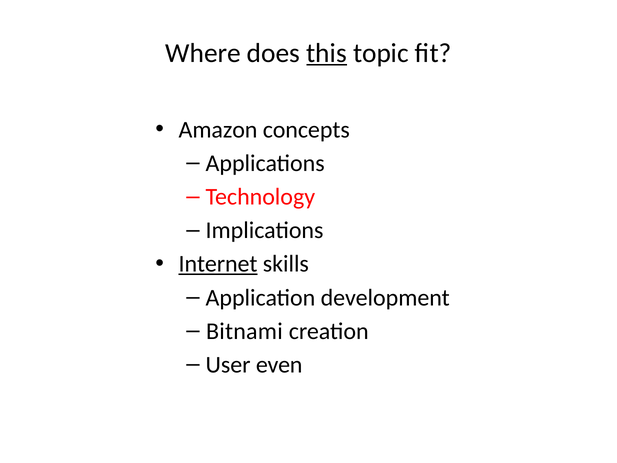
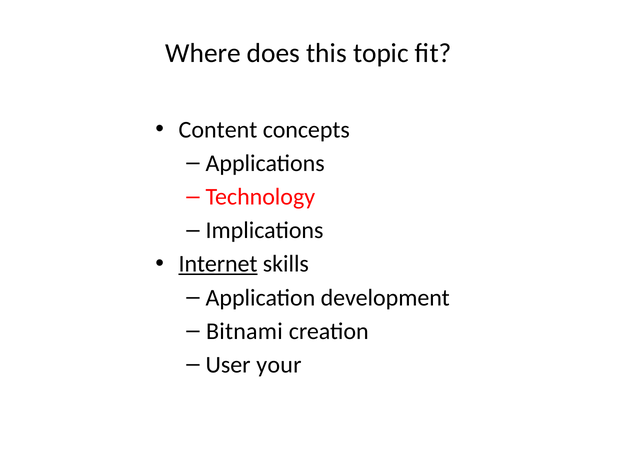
this underline: present -> none
Amazon: Amazon -> Content
even: even -> your
